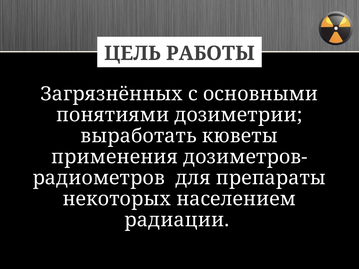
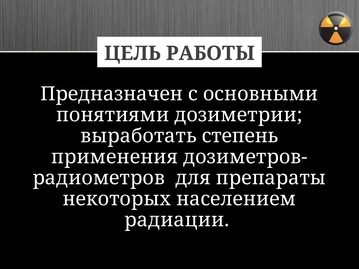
Загрязнённых: Загрязнённых -> Предназначен
кюветы: кюветы -> степень
